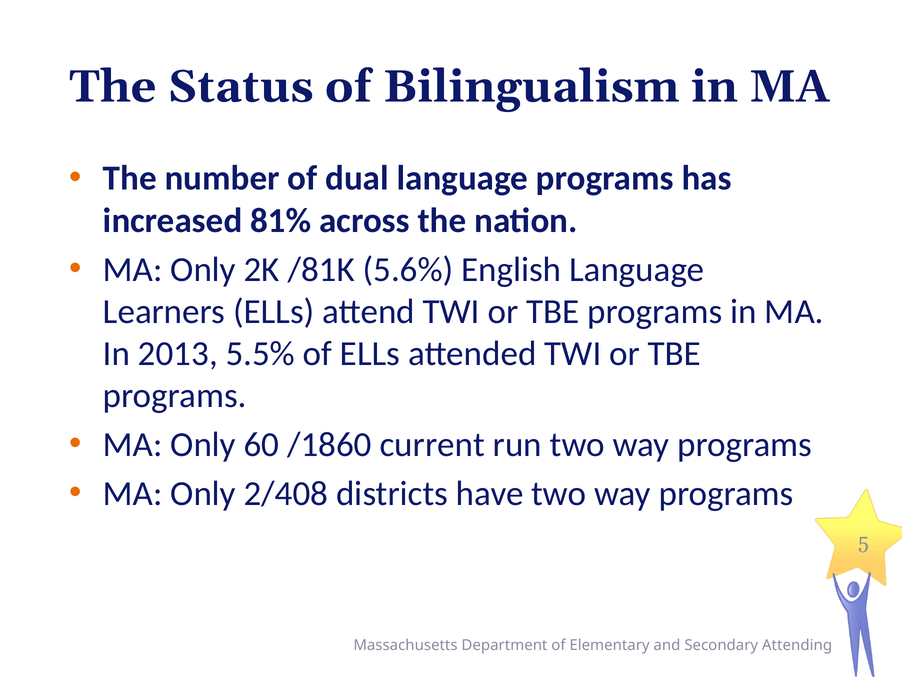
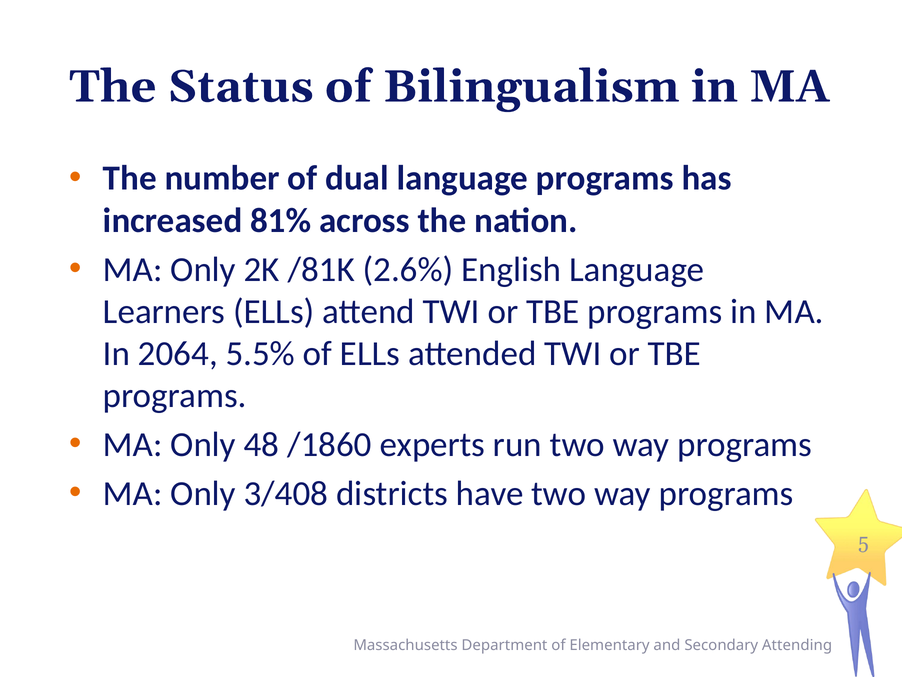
5.6%: 5.6% -> 2.6%
2013: 2013 -> 2064
60: 60 -> 48
current: current -> experts
2/408: 2/408 -> 3/408
